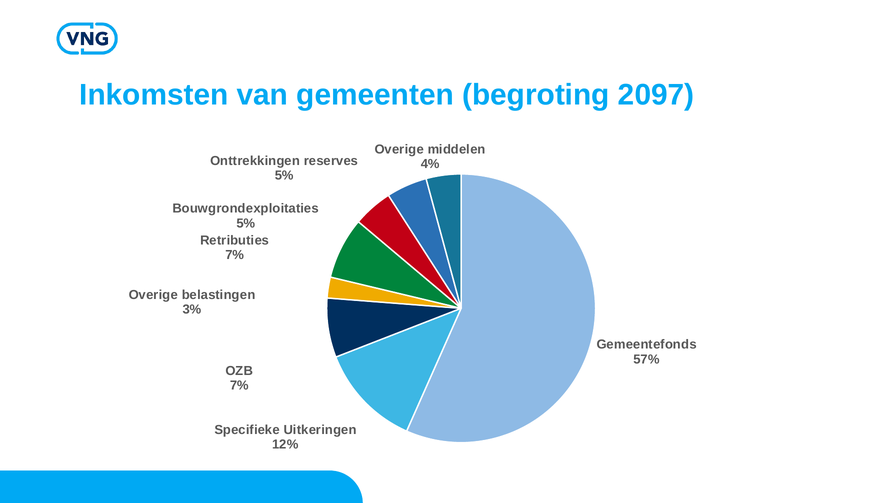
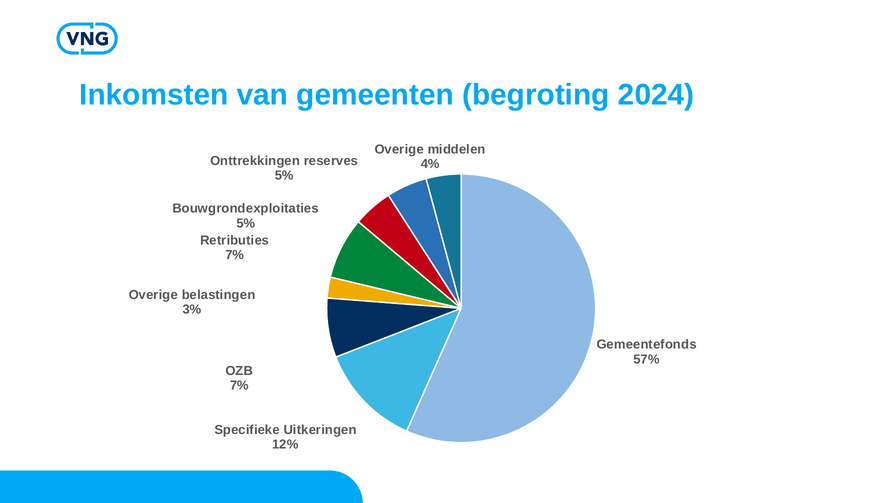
2097: 2097 -> 2024
